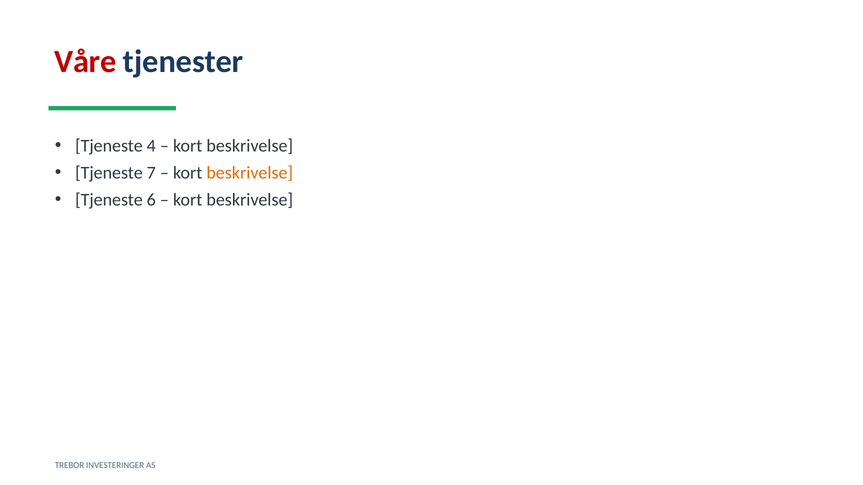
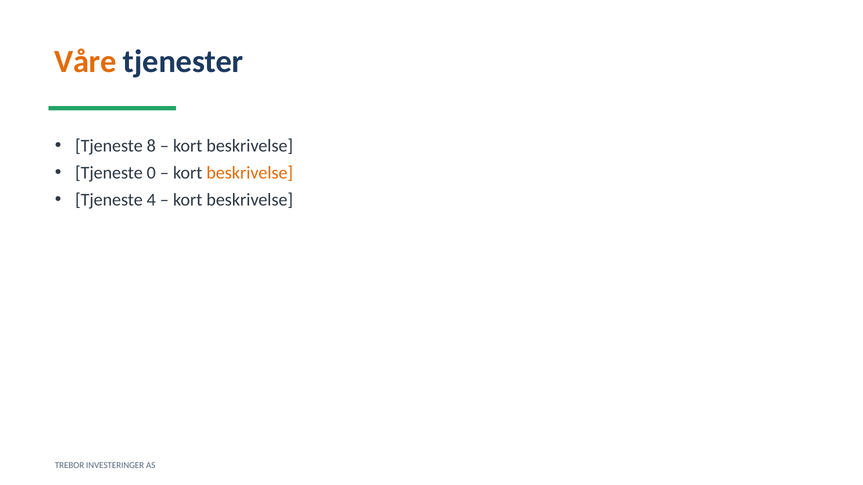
Våre colour: red -> orange
4: 4 -> 8
7: 7 -> 0
6: 6 -> 4
